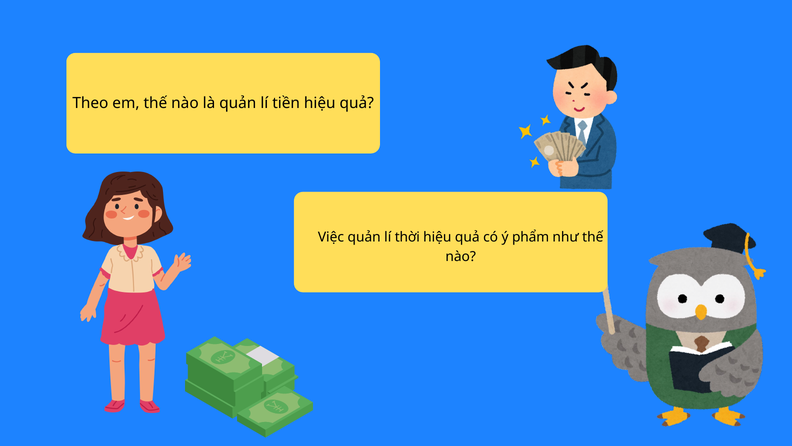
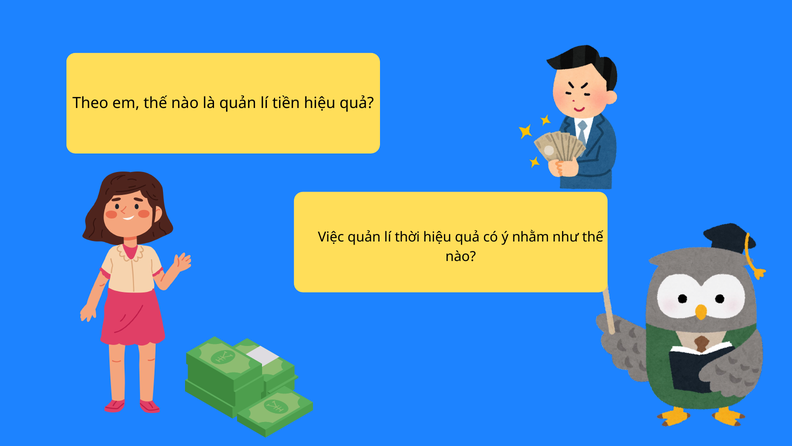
phẩm: phẩm -> nhằm
